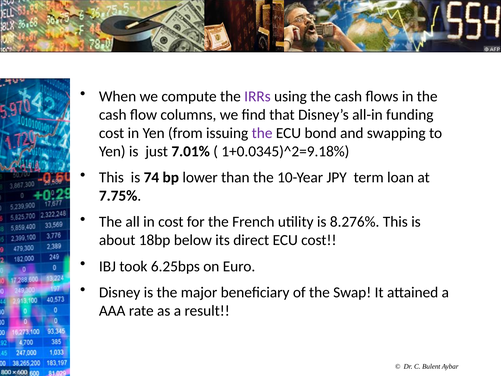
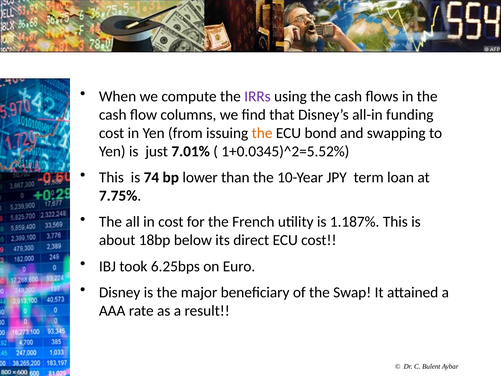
the at (262, 133) colour: purple -> orange
1+0.0345)^2=9.18%: 1+0.0345)^2=9.18% -> 1+0.0345)^2=5.52%
8.276%: 8.276% -> 1.187%
